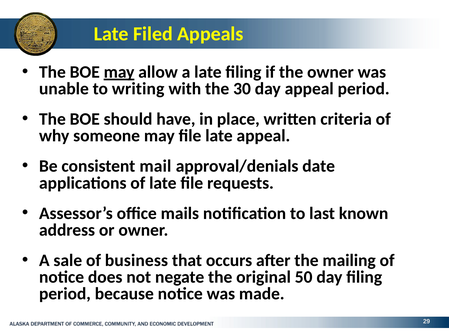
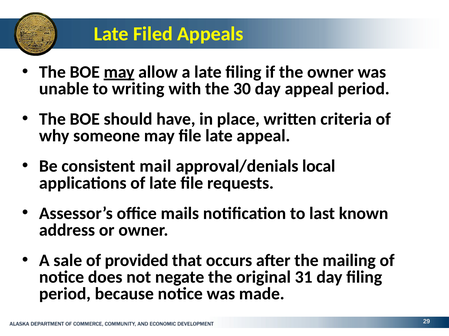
date: date -> local
business: business -> provided
50: 50 -> 31
